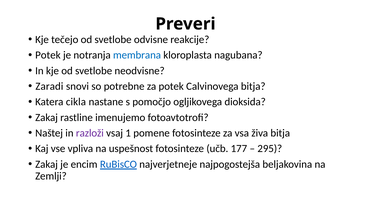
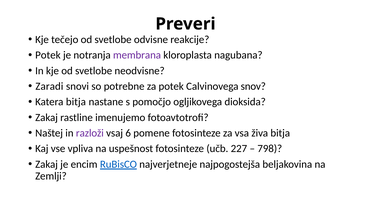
membrana colour: blue -> purple
Calvinovega bitja: bitja -> snov
Katera cikla: cikla -> bitja
1: 1 -> 6
177: 177 -> 227
295: 295 -> 798
